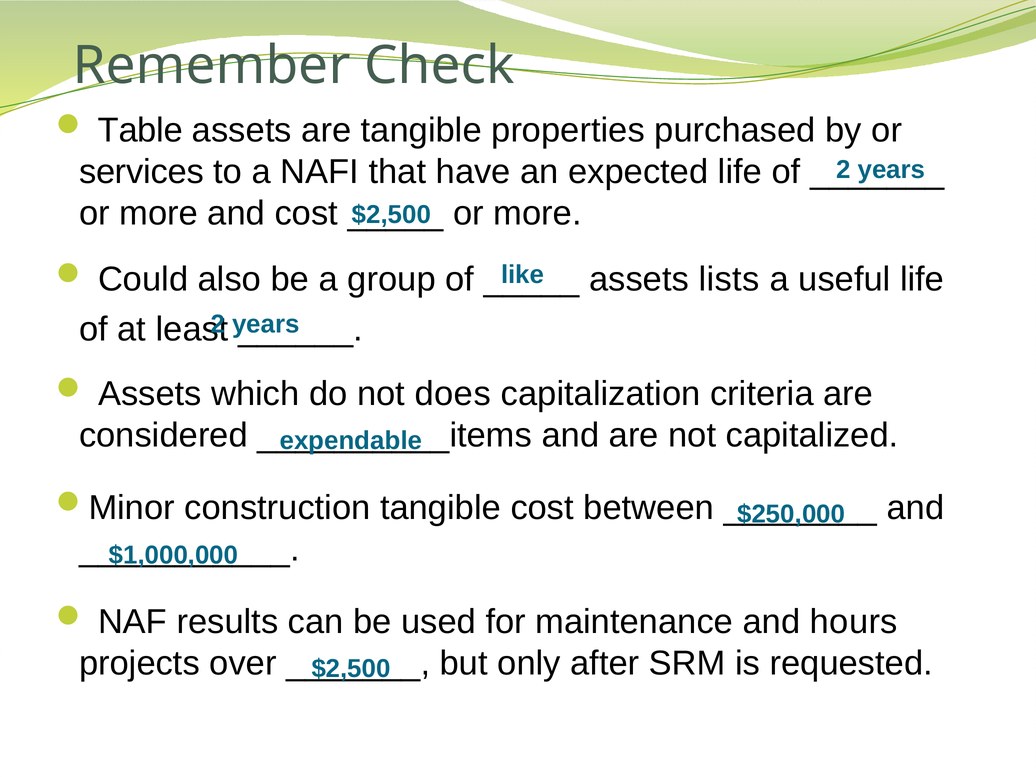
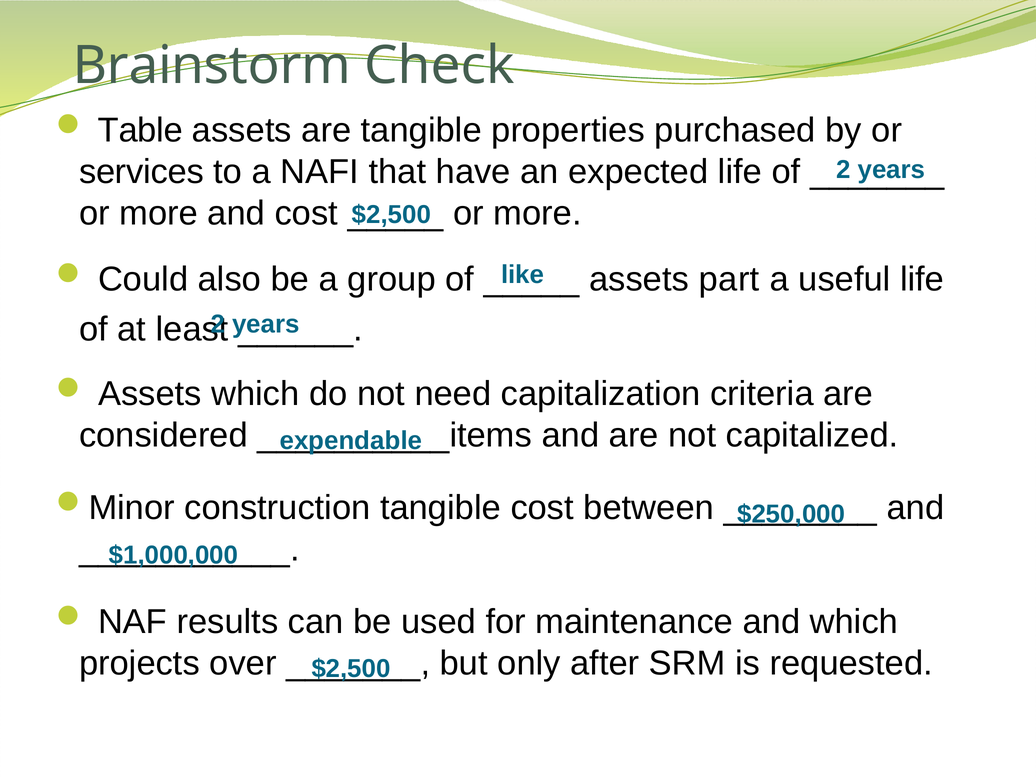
Remember: Remember -> Brainstorm
lists: lists -> part
does: does -> need
and hours: hours -> which
